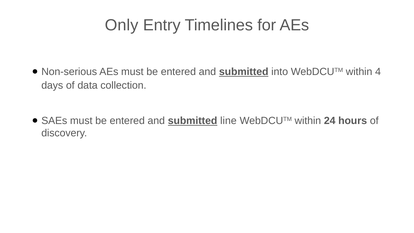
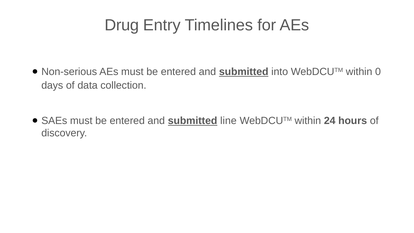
Only: Only -> Drug
4: 4 -> 0
